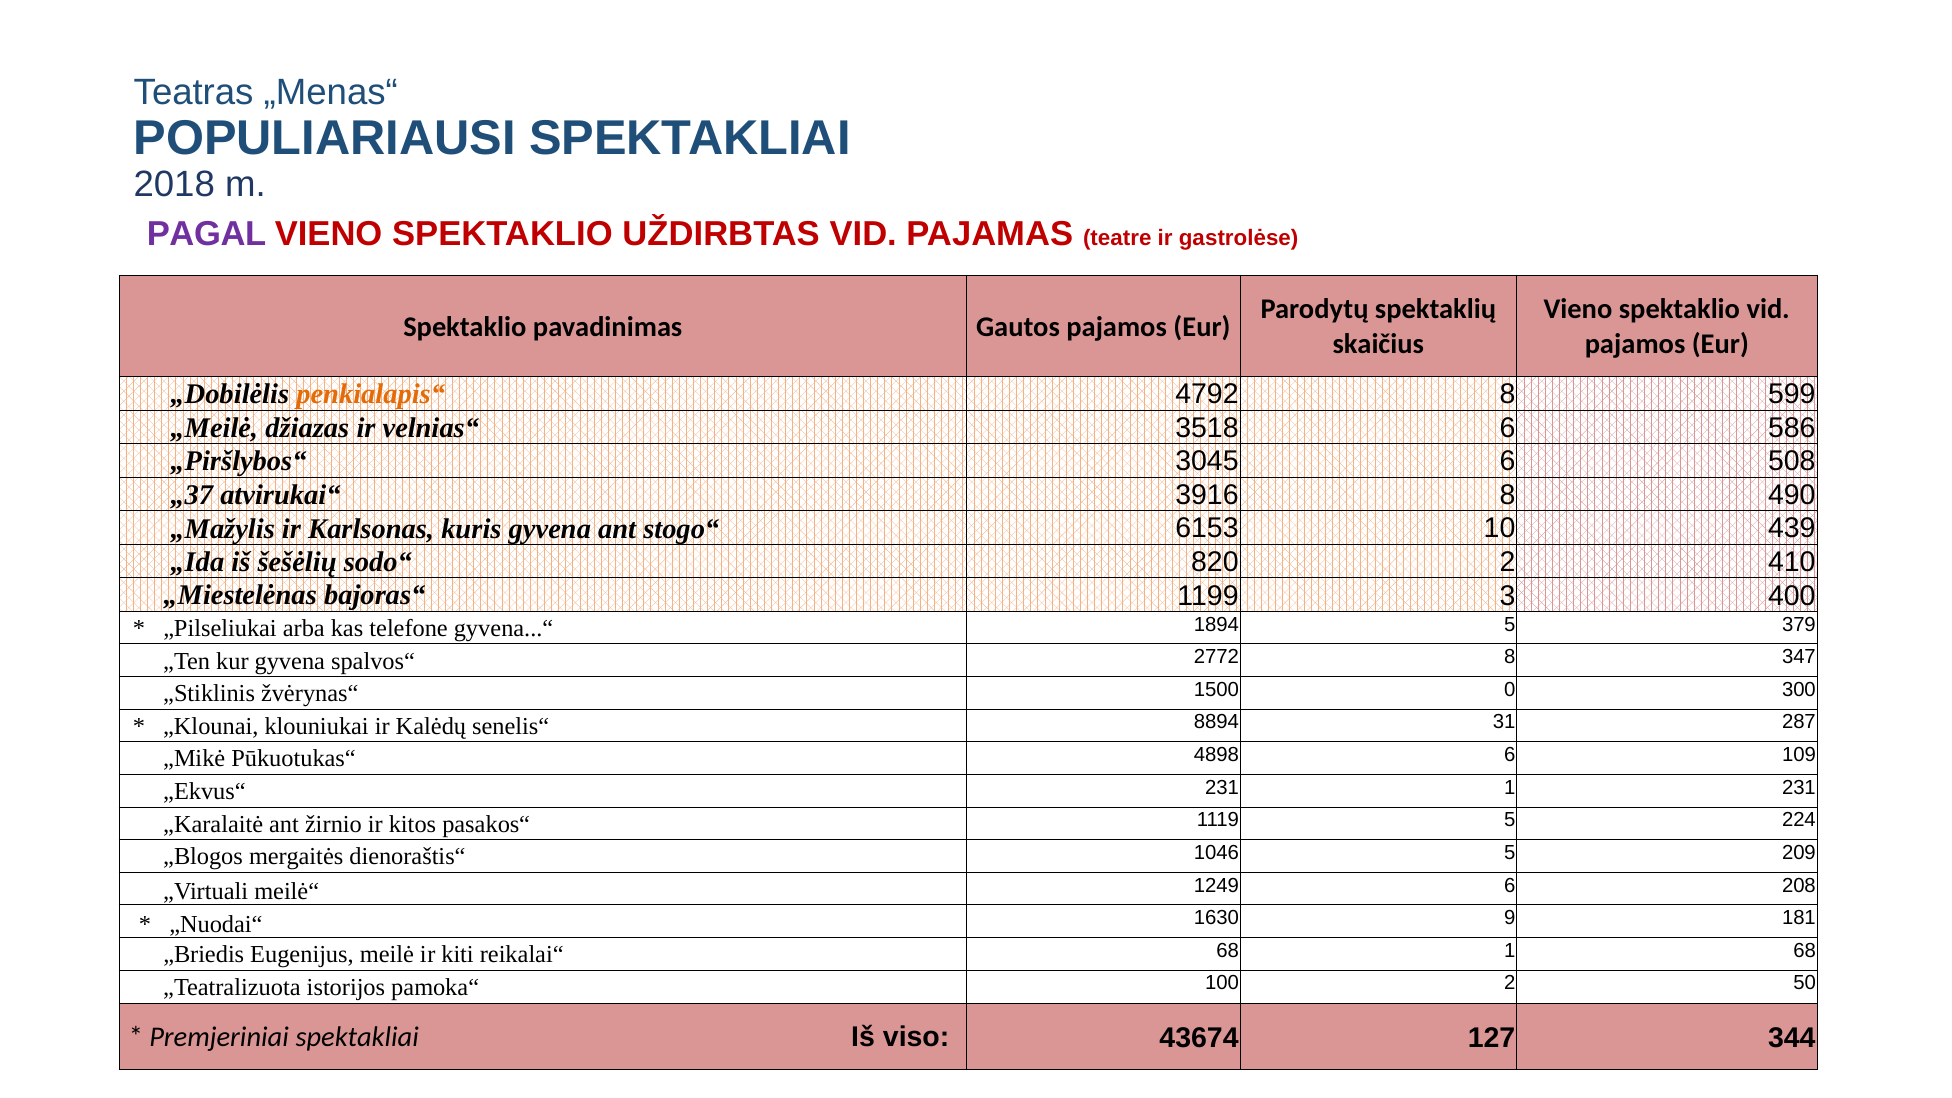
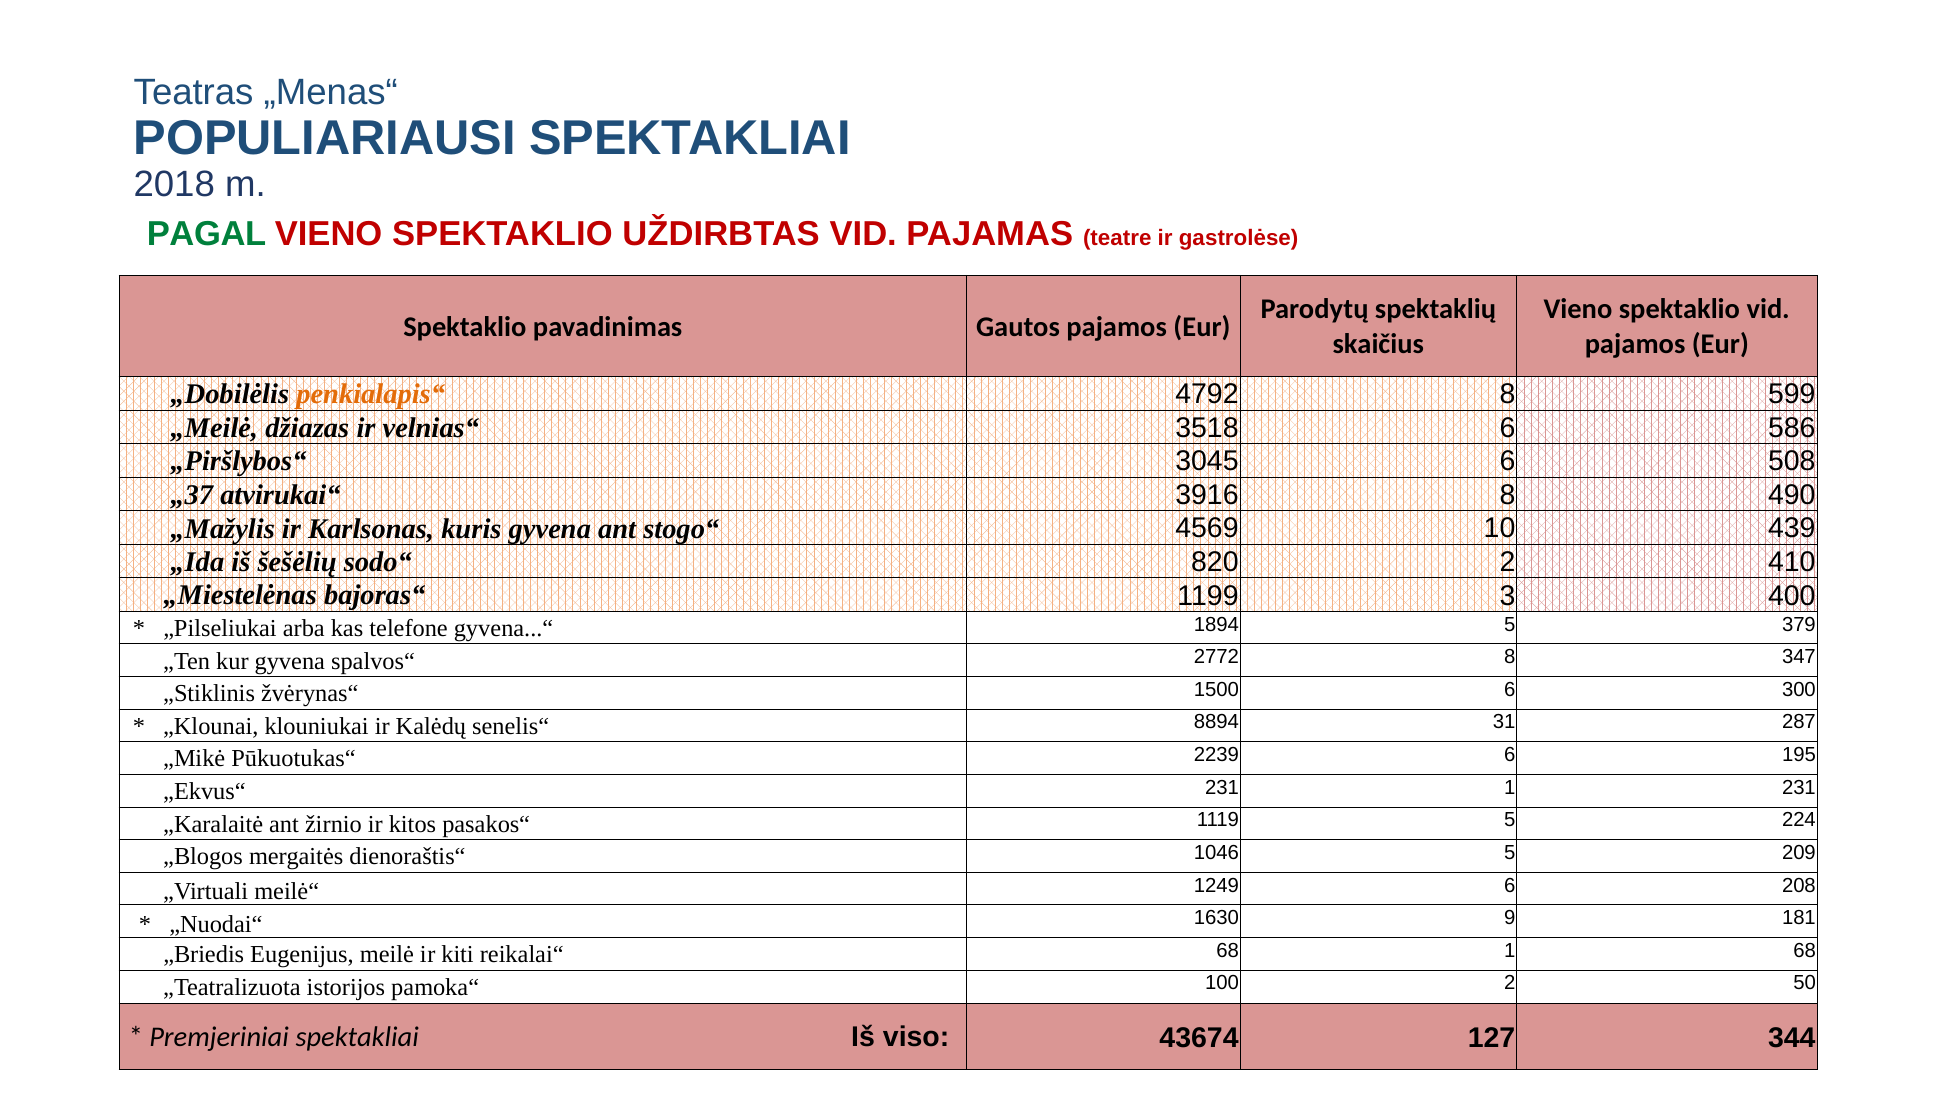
PAGAL colour: purple -> green
6153: 6153 -> 4569
1500 0: 0 -> 6
4898: 4898 -> 2239
109: 109 -> 195
